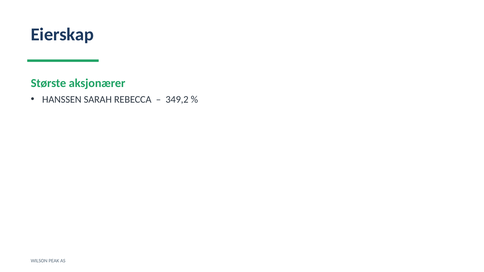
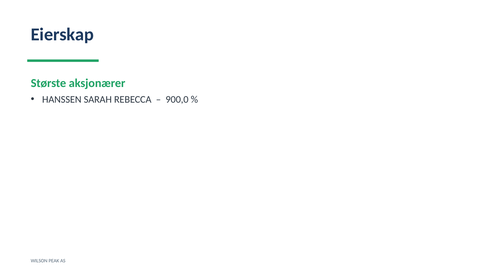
349,2: 349,2 -> 900,0
